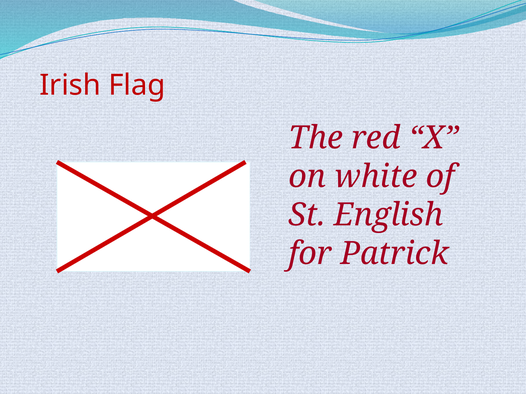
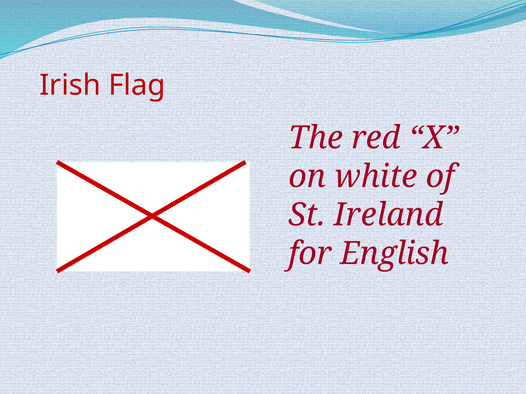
English: English -> Ireland
Patrick: Patrick -> English
